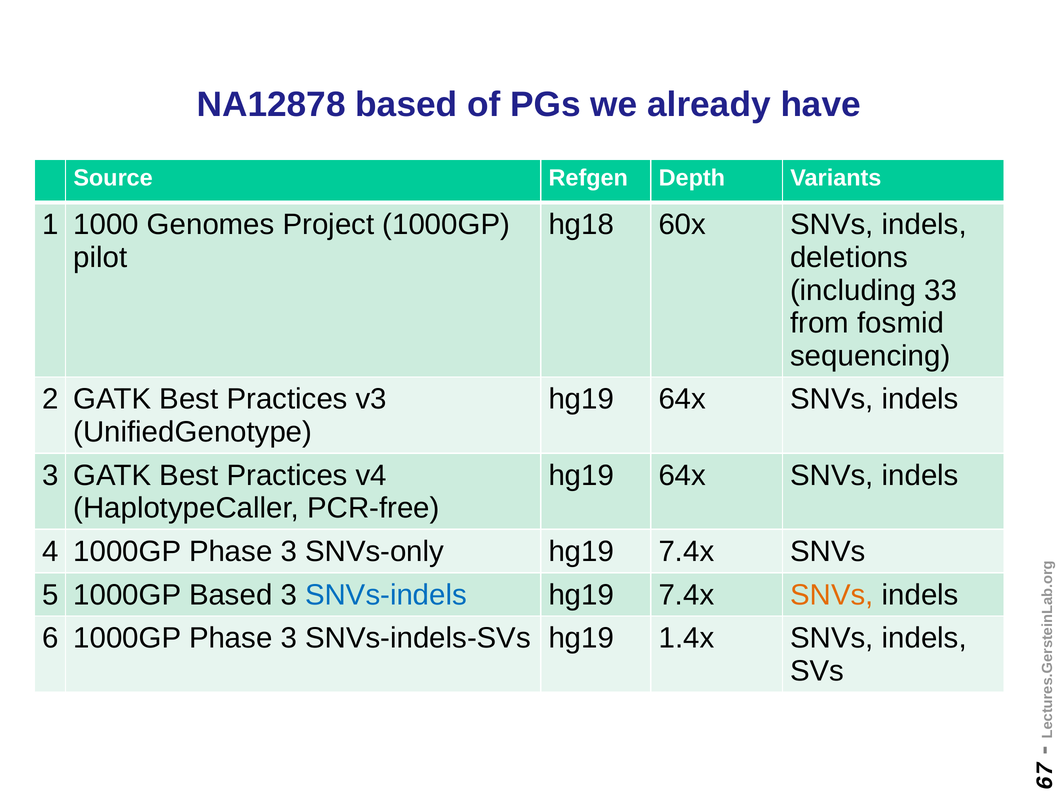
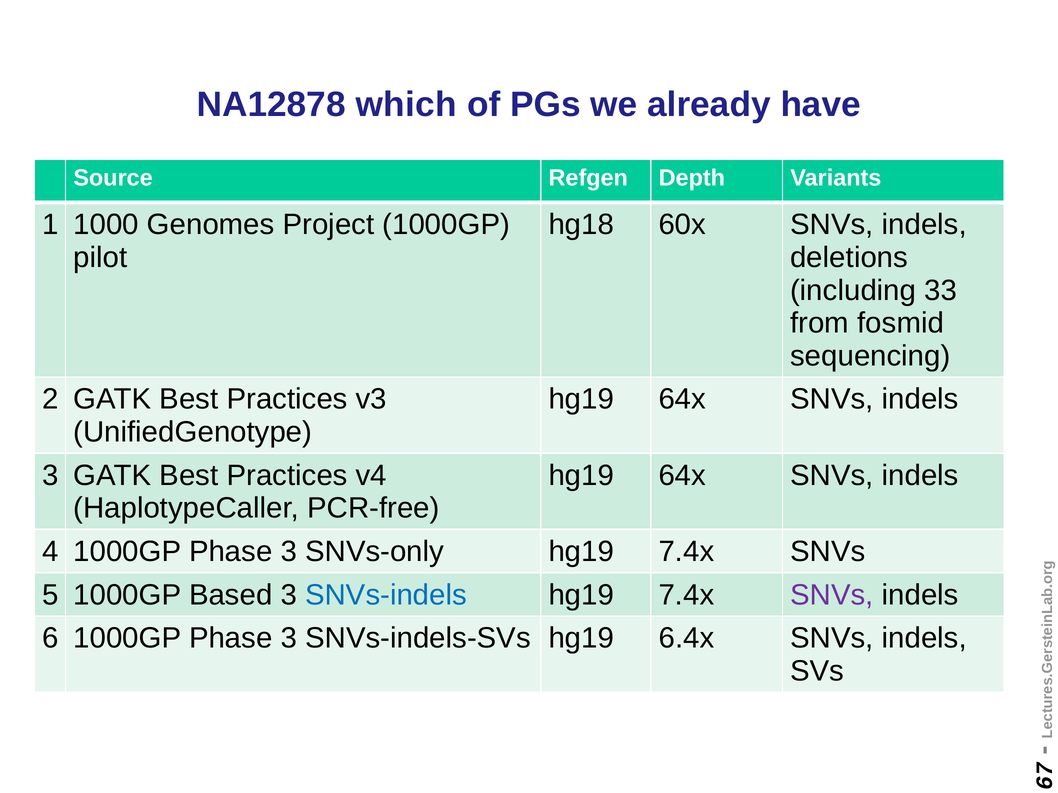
NA12878 based: based -> which
SNVs at (832, 595) colour: orange -> purple
1.4x: 1.4x -> 6.4x
